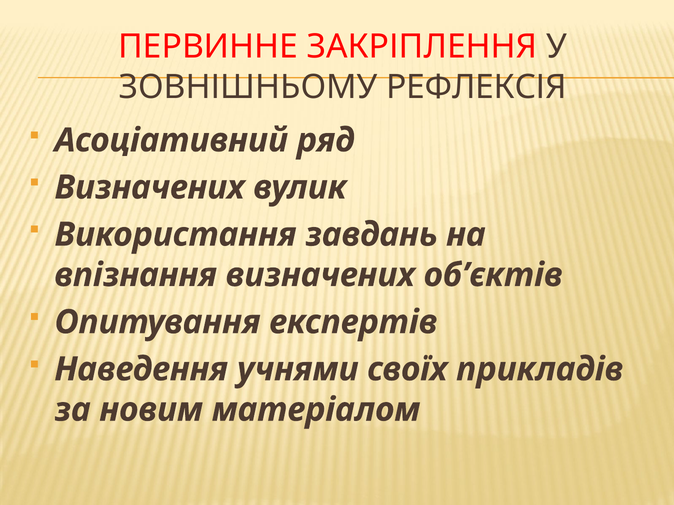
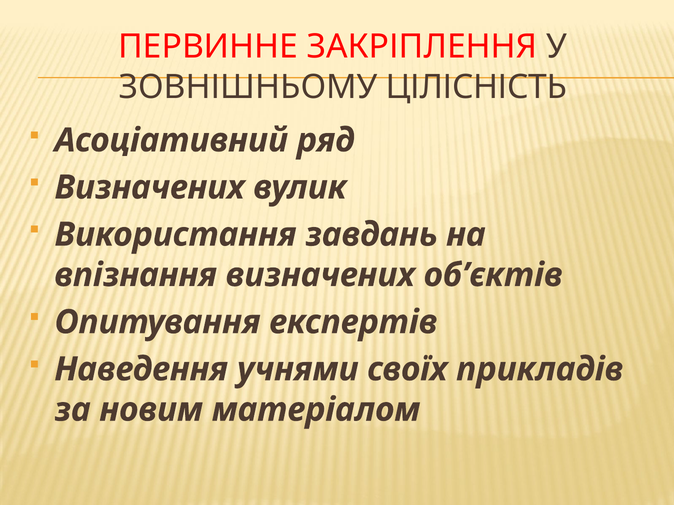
РЕФЛЕКСІЯ: РЕФЛЕКСІЯ -> ЦІЛІСНІСТЬ
